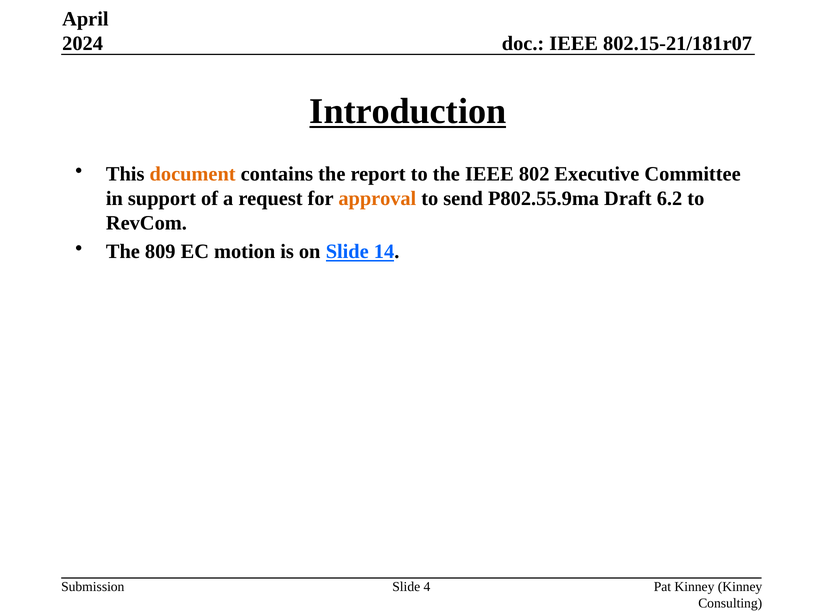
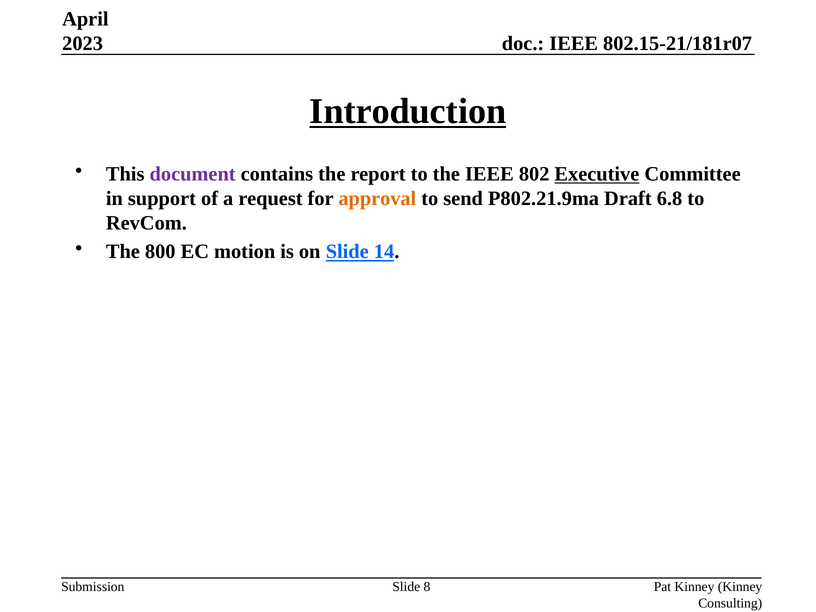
2024: 2024 -> 2023
document colour: orange -> purple
Executive underline: none -> present
P802.55.9ma: P802.55.9ma -> P802.21.9ma
6.2: 6.2 -> 6.8
809: 809 -> 800
4: 4 -> 8
